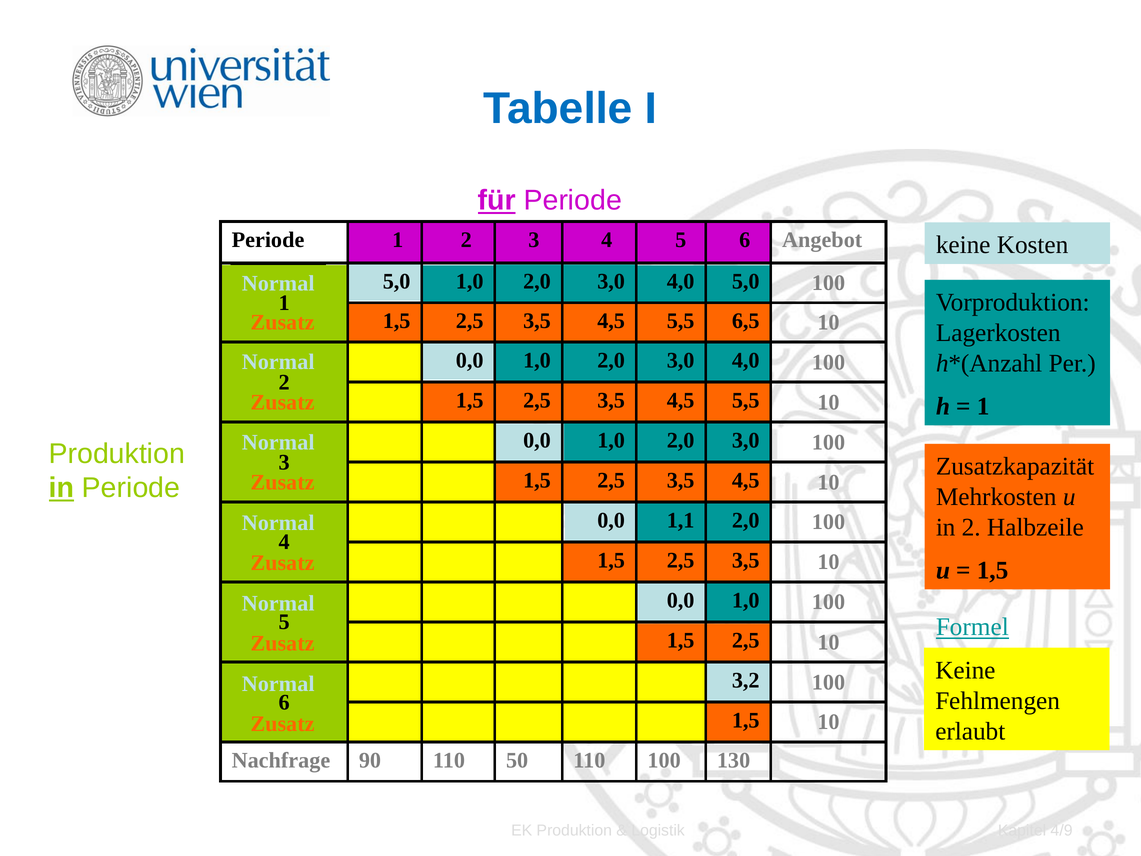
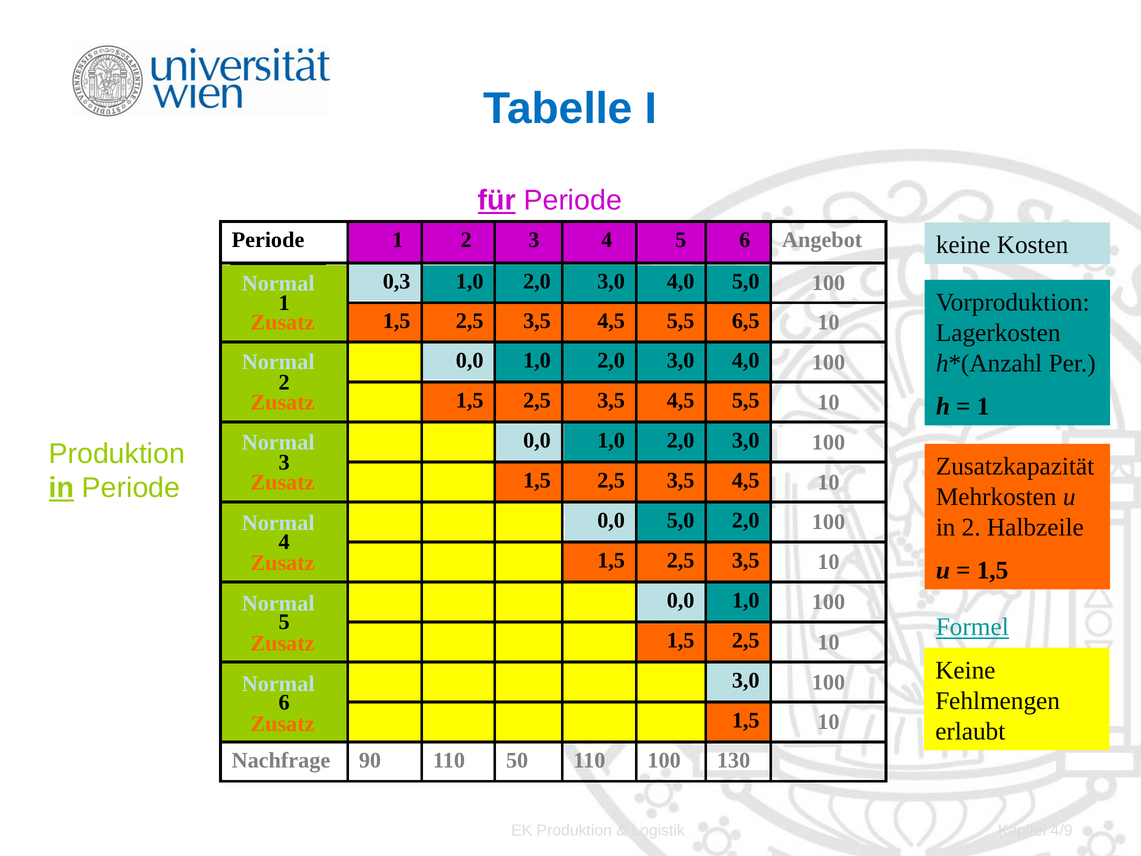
5,0 at (397, 281): 5,0 -> 0,3
0,0 1,1: 1,1 -> 5,0
3,2 at (746, 680): 3,2 -> 3,0
